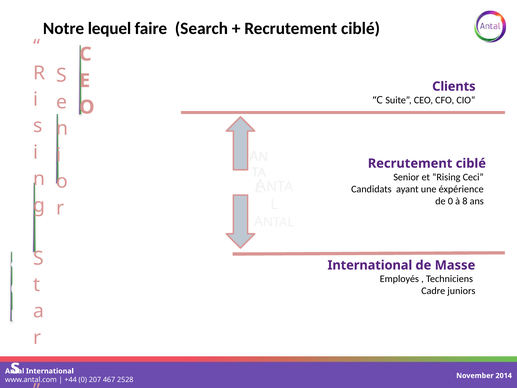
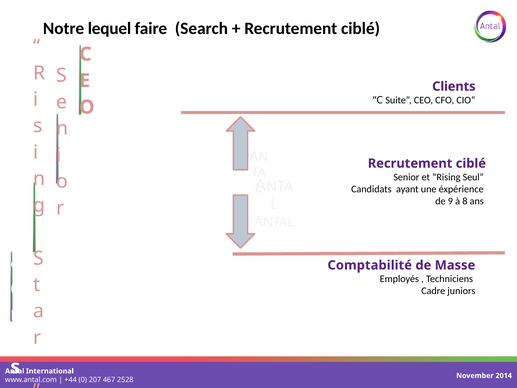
Ceci: Ceci -> Seul
de 0: 0 -> 9
International at (370, 265): International -> Comptabilité
